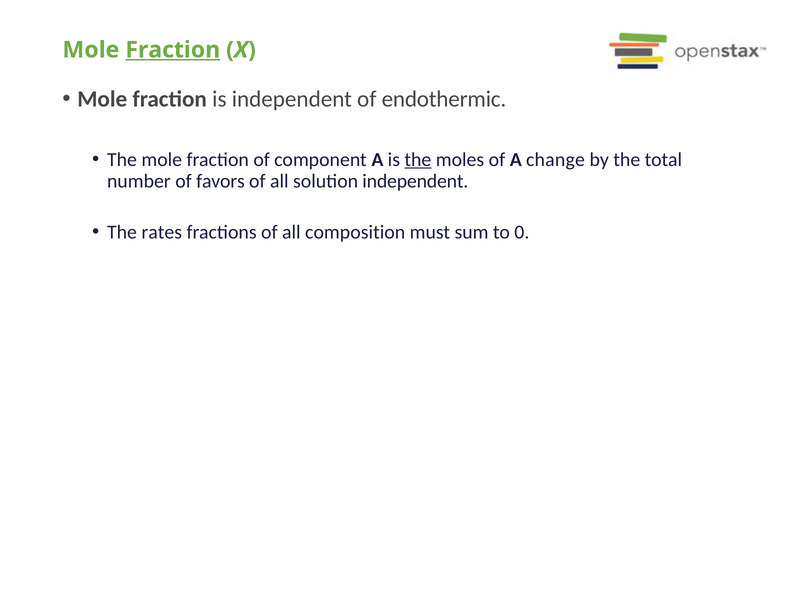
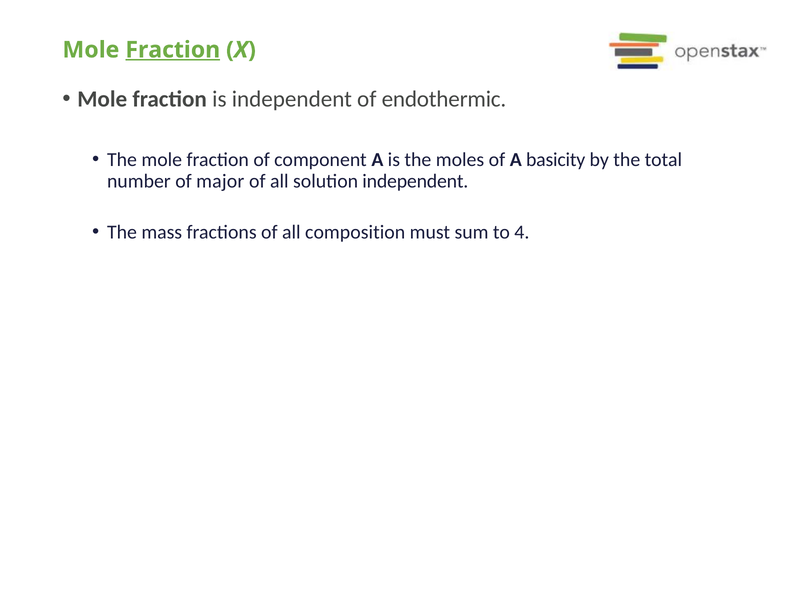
the at (418, 160) underline: present -> none
change: change -> basicity
favors: favors -> major
rates: rates -> mass
0: 0 -> 4
